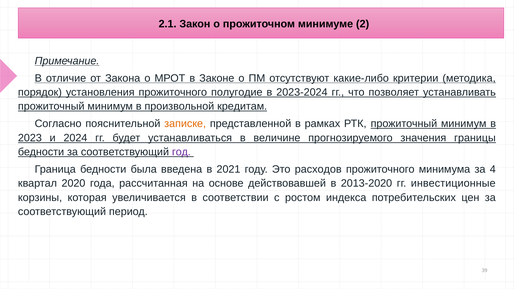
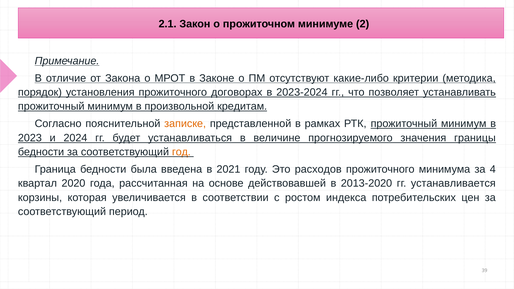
полугодие: полугодие -> договорах
год colour: purple -> orange
инвестиционные: инвестиционные -> устанавливается
